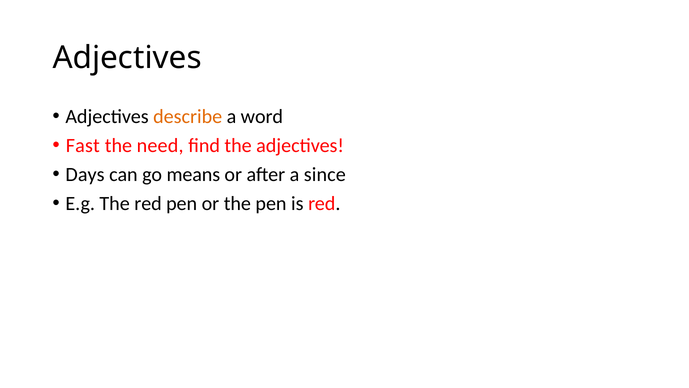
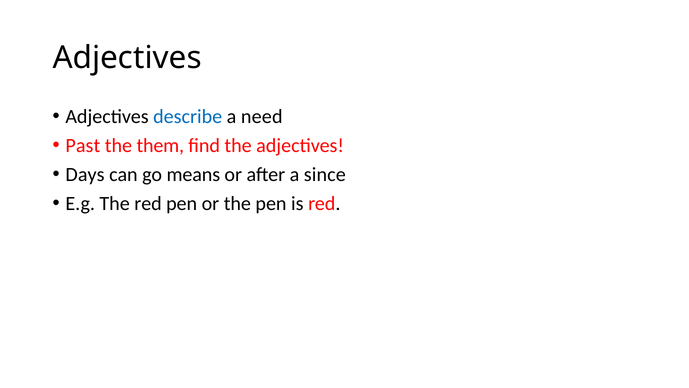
describe colour: orange -> blue
word: word -> need
Fast: Fast -> Past
need: need -> them
